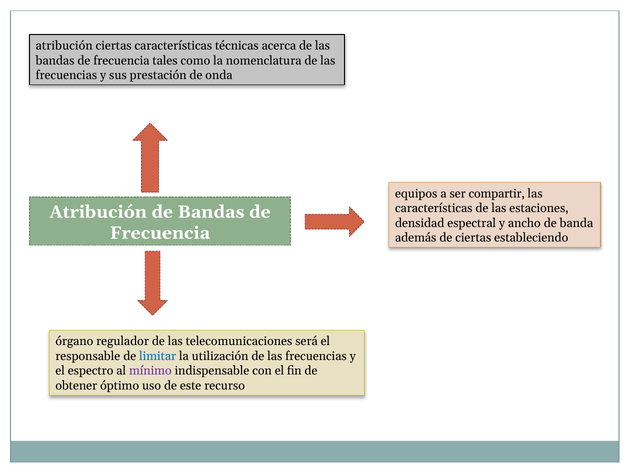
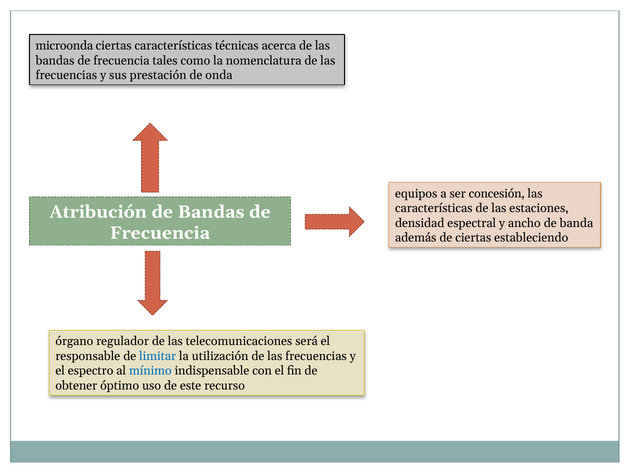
atribución at (64, 46): atribución -> microonda
compartir: compartir -> concesión
mínimo colour: purple -> blue
